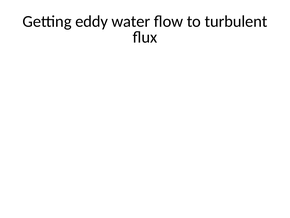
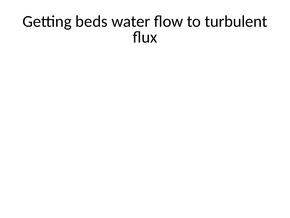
eddy: eddy -> beds
